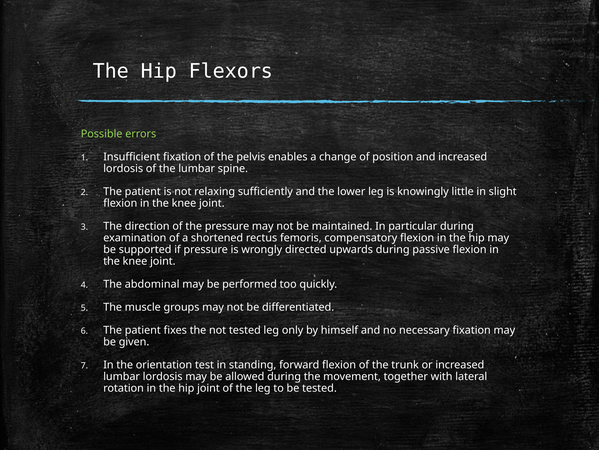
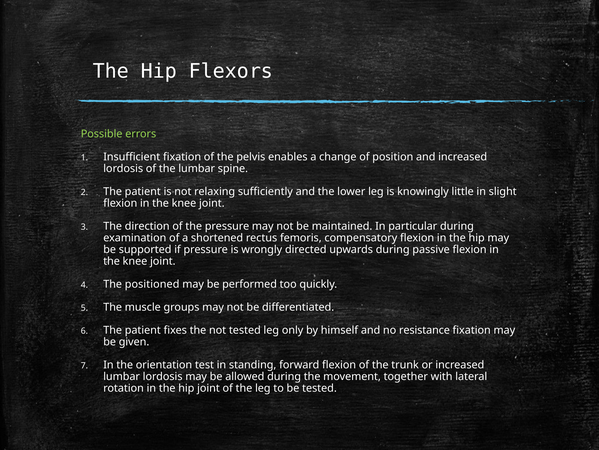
abdominal: abdominal -> positioned
necessary: necessary -> resistance
